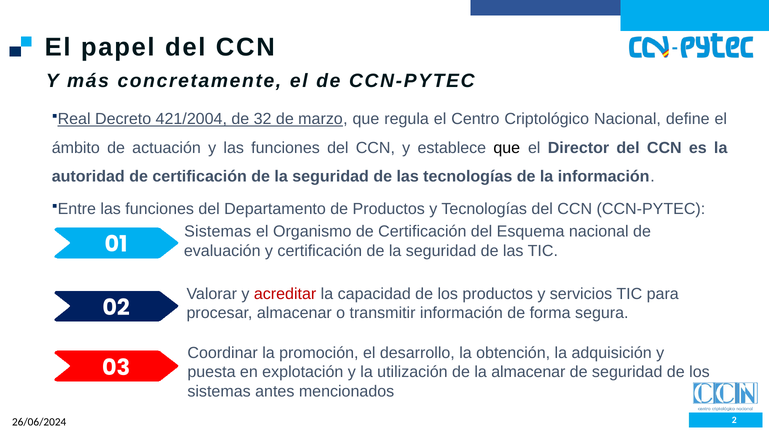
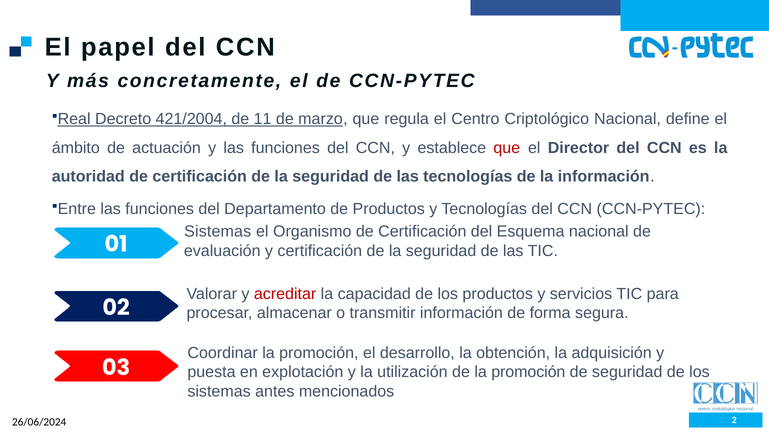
32: 32 -> 11
que at (507, 148) colour: black -> red
de la almacenar: almacenar -> promoción
